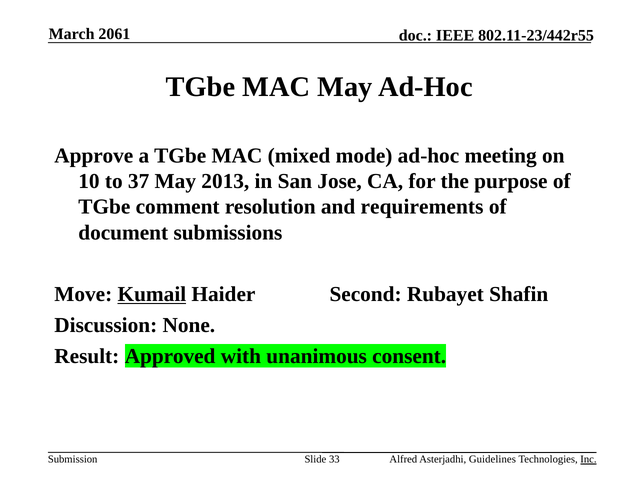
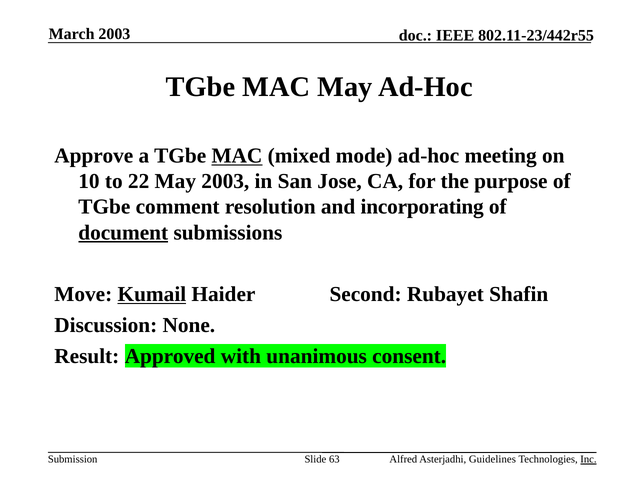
March 2061: 2061 -> 2003
MAC at (237, 156) underline: none -> present
37: 37 -> 22
May 2013: 2013 -> 2003
requirements: requirements -> incorporating
document underline: none -> present
33: 33 -> 63
